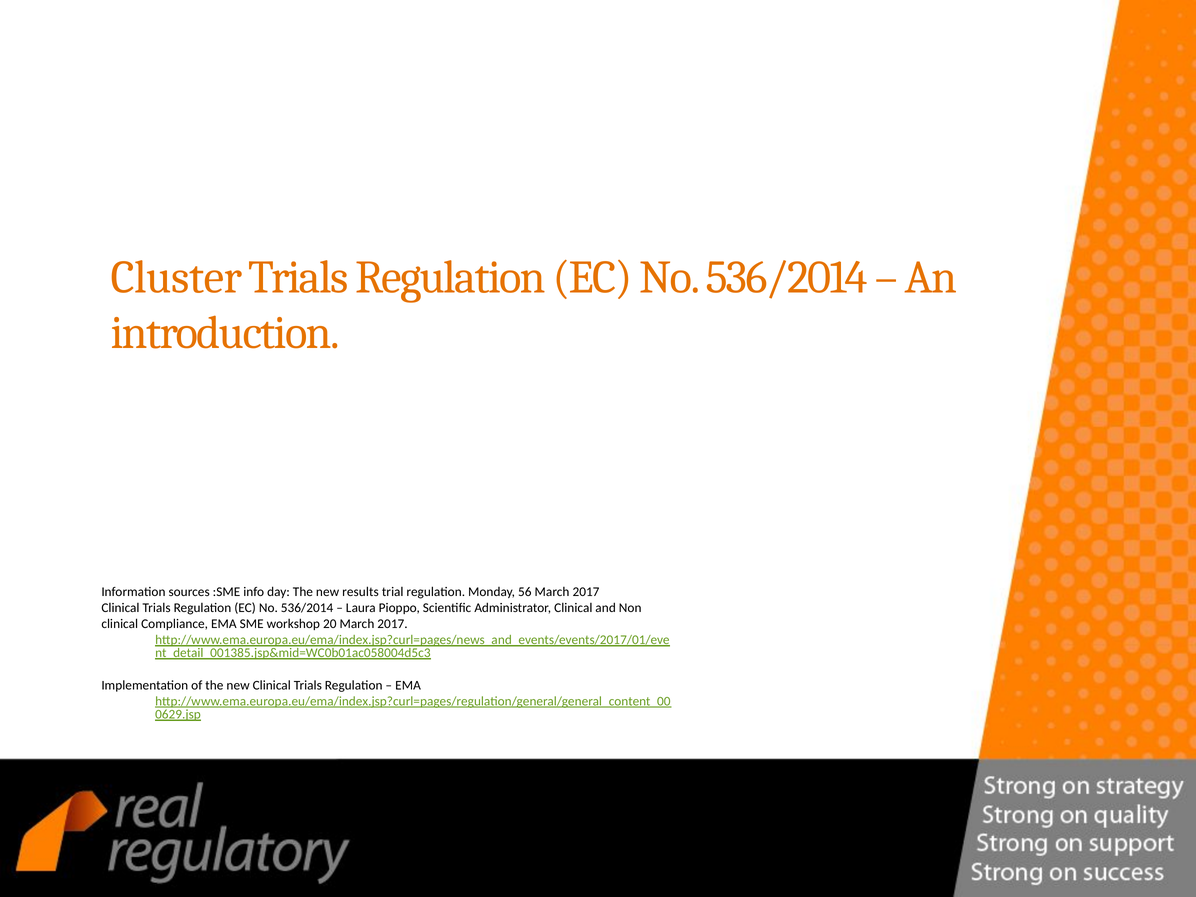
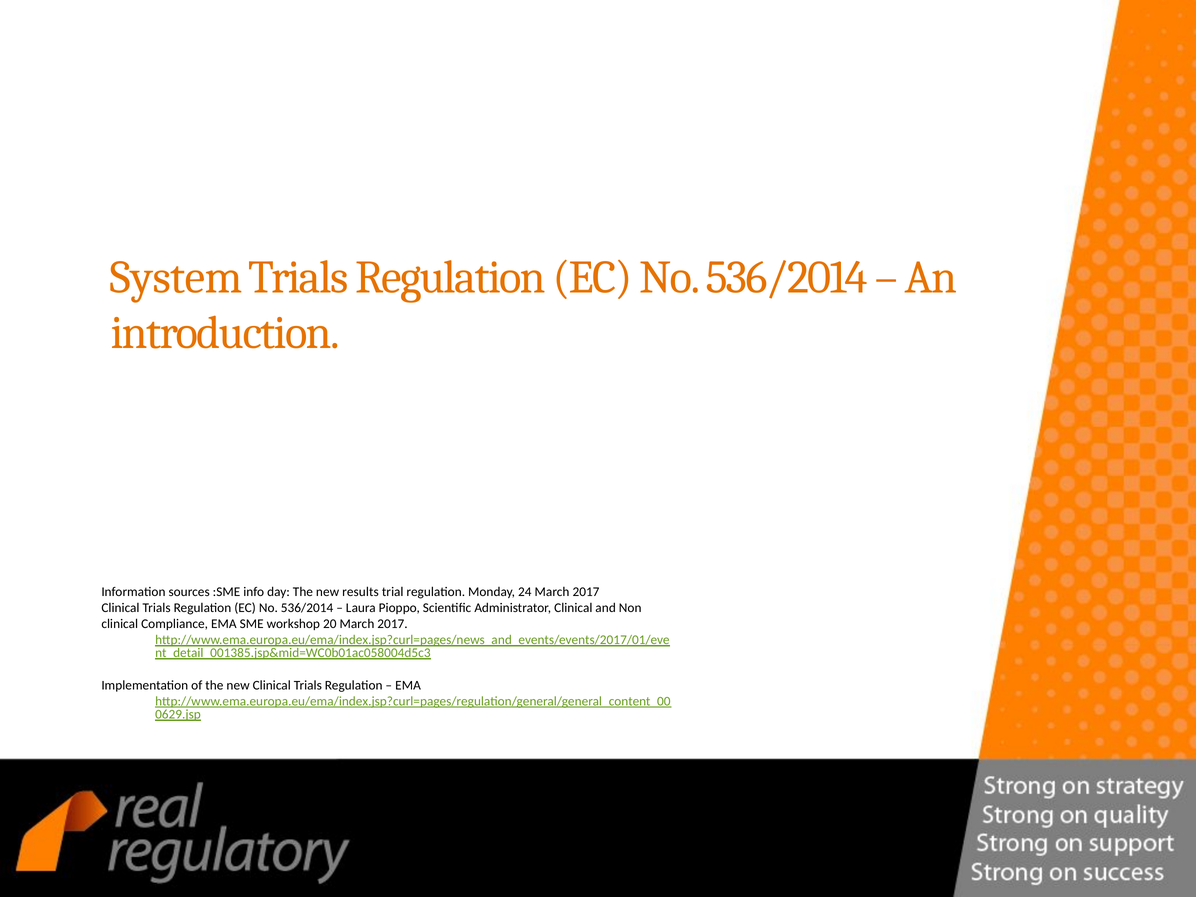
Cluster: Cluster -> System
56: 56 -> 24
